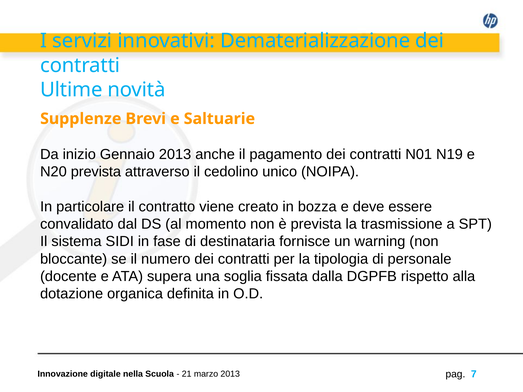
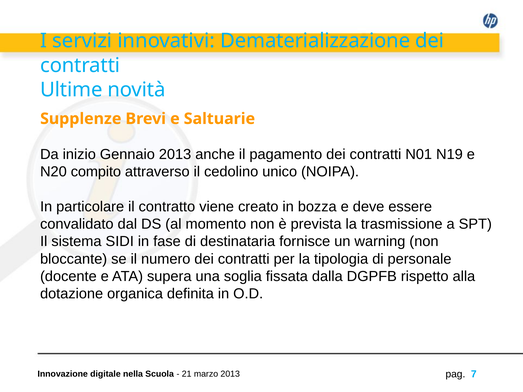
N20 prevista: prevista -> compito
